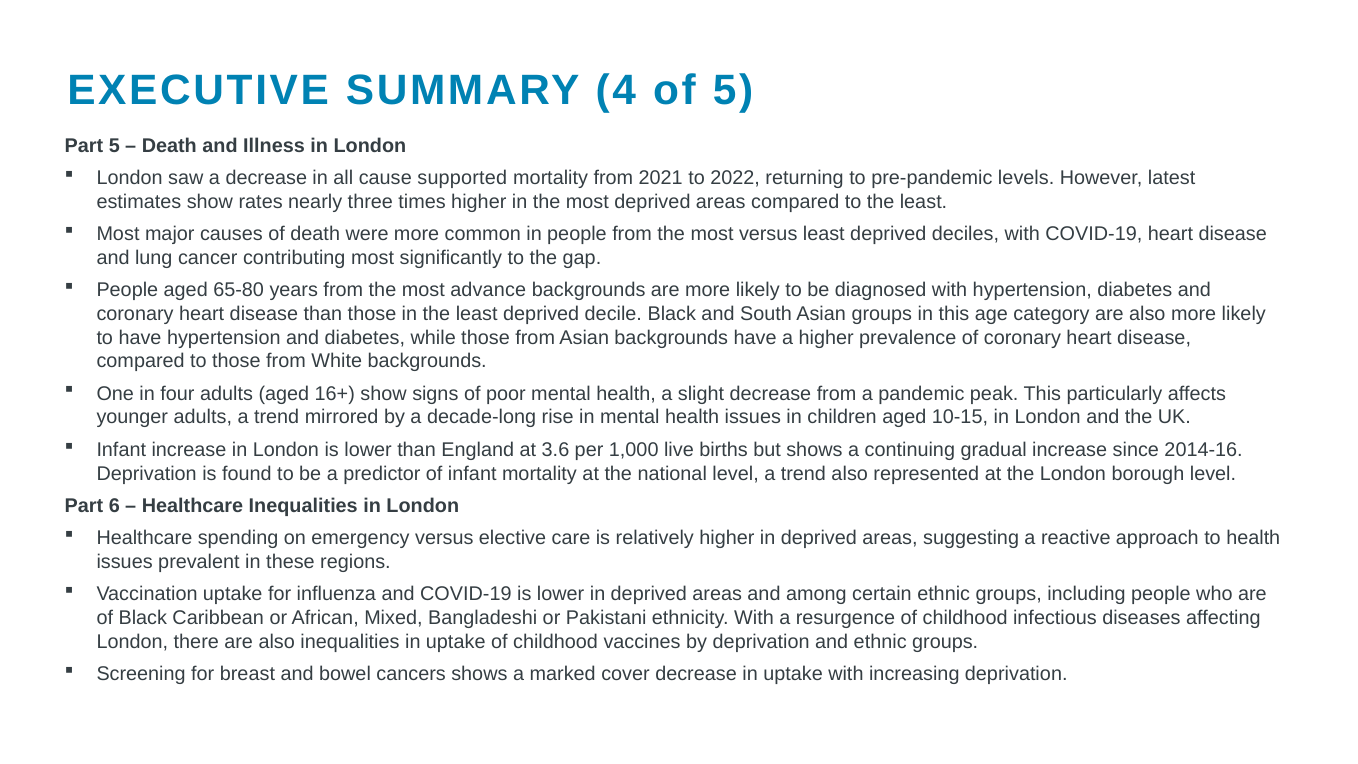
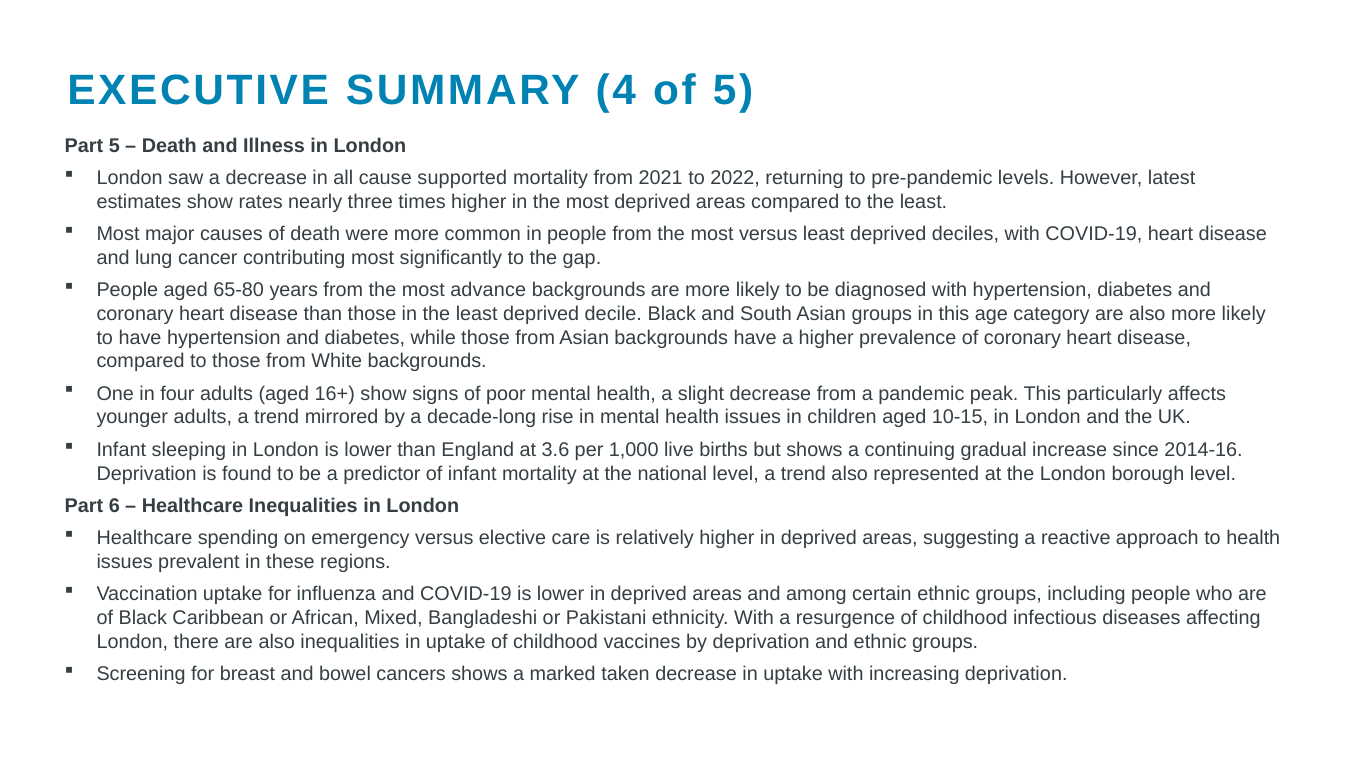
Infant increase: increase -> sleeping
cover: cover -> taken
